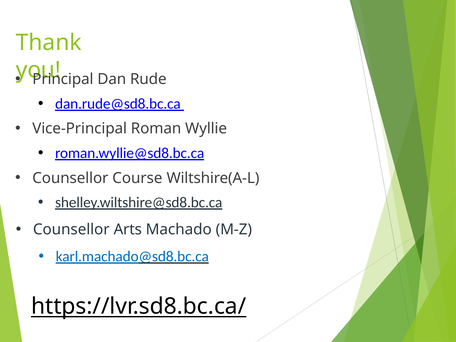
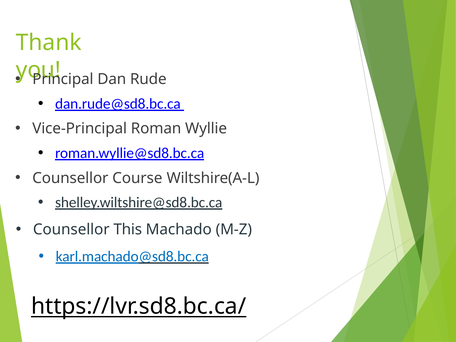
Arts: Arts -> This
